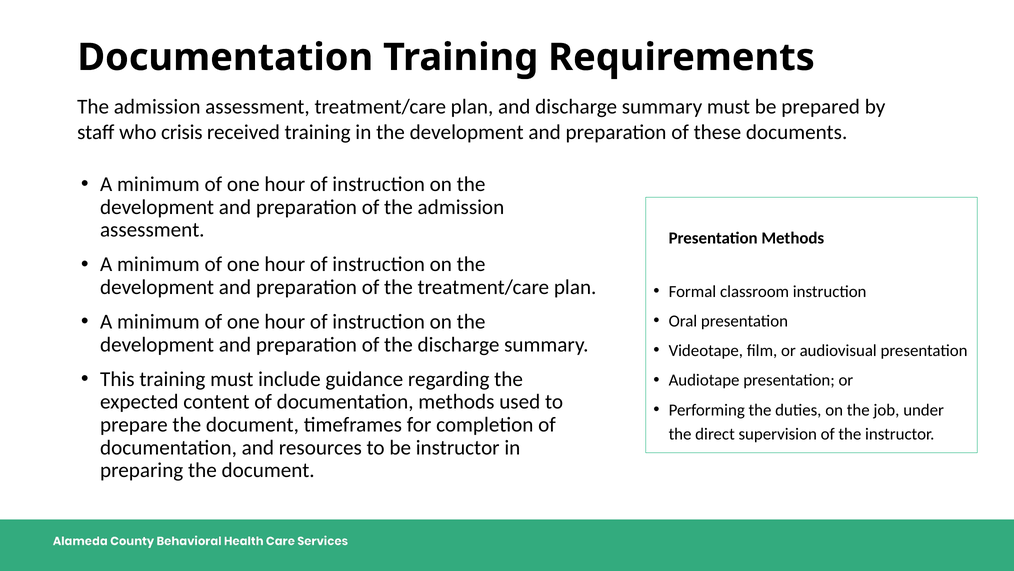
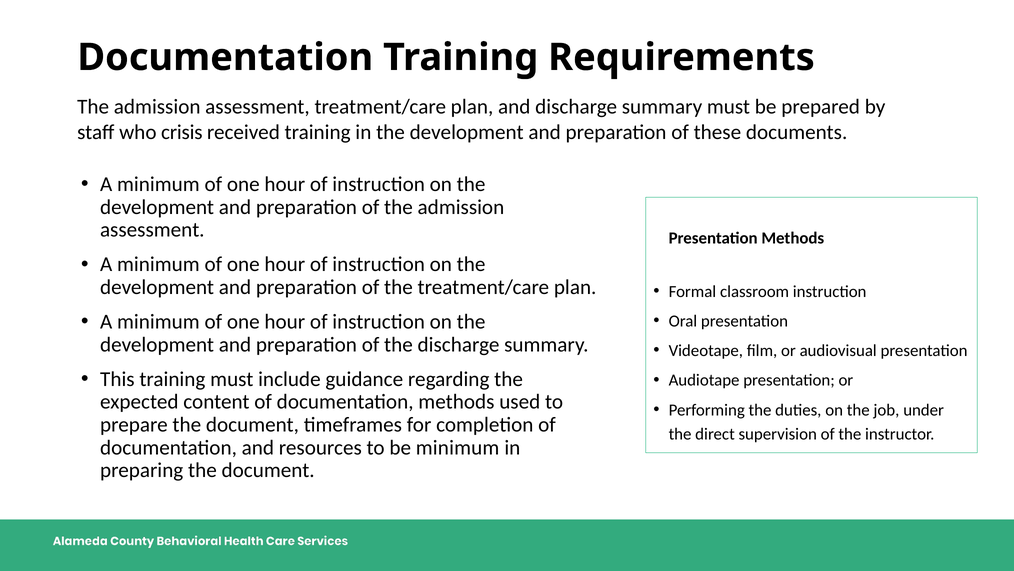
be instructor: instructor -> minimum
